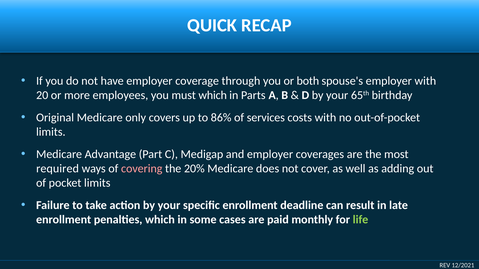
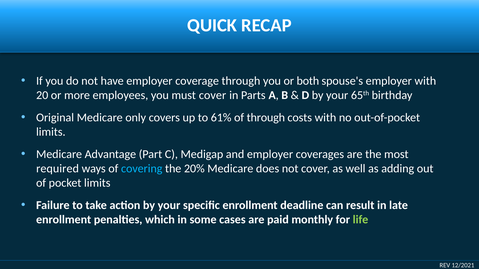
must which: which -> cover
86%: 86% -> 61%
of services: services -> through
covering colour: pink -> light blue
